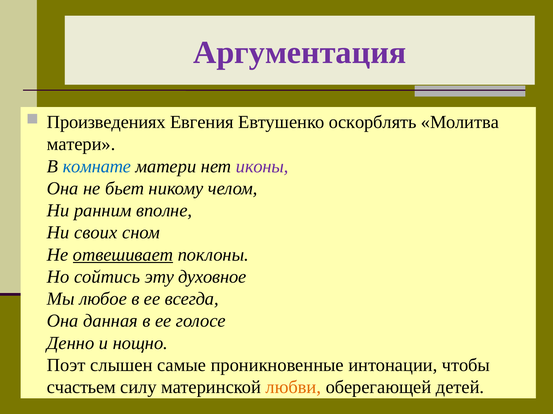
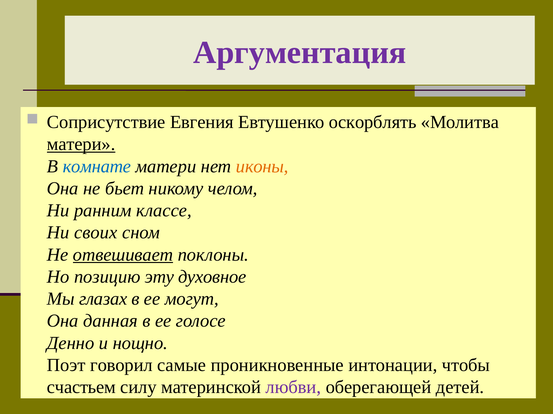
Произведениях: Произведениях -> Соприсутствие
матери at (81, 144) underline: none -> present
иконы colour: purple -> orange
вполне: вполне -> классе
сойтись: сойтись -> позицию
любое: любое -> глазах
всегда: всегда -> могут
слышен: слышен -> говорил
любви colour: orange -> purple
